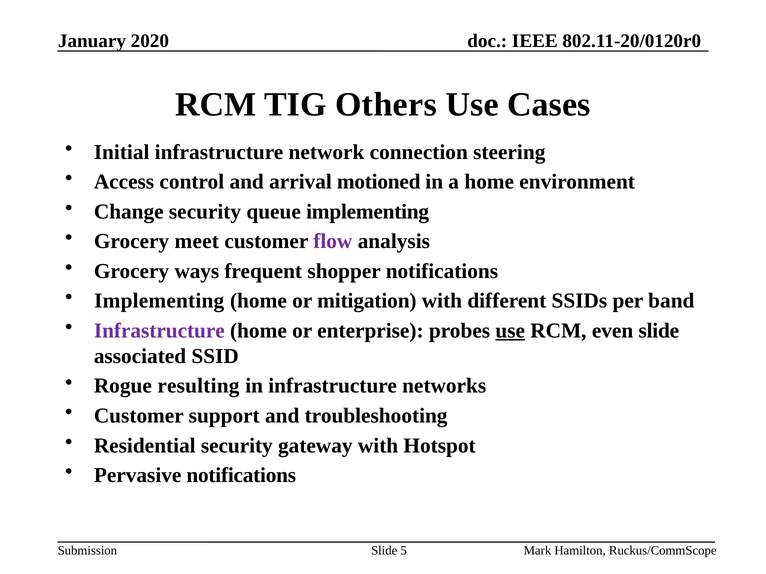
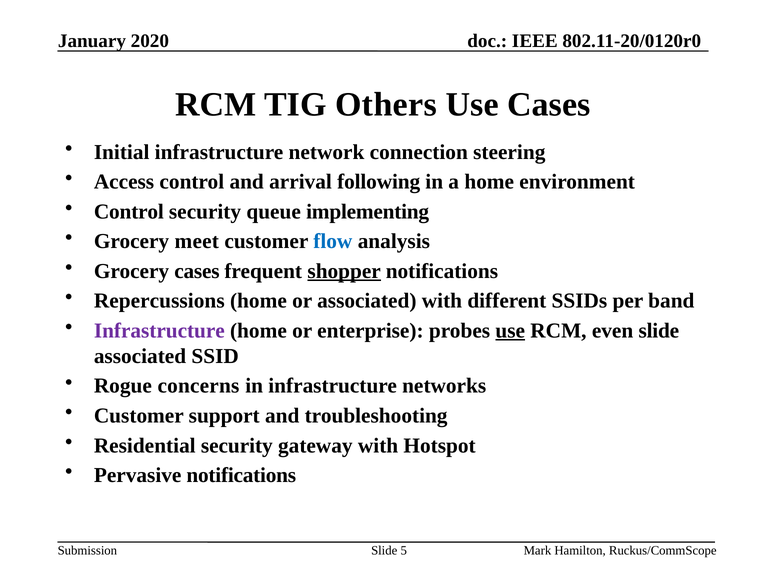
motioned: motioned -> following
Change at (129, 212): Change -> Control
flow colour: purple -> blue
Grocery ways: ways -> cases
shopper underline: none -> present
Implementing at (159, 301): Implementing -> Repercussions
or mitigation: mitigation -> associated
resulting: resulting -> concerns
